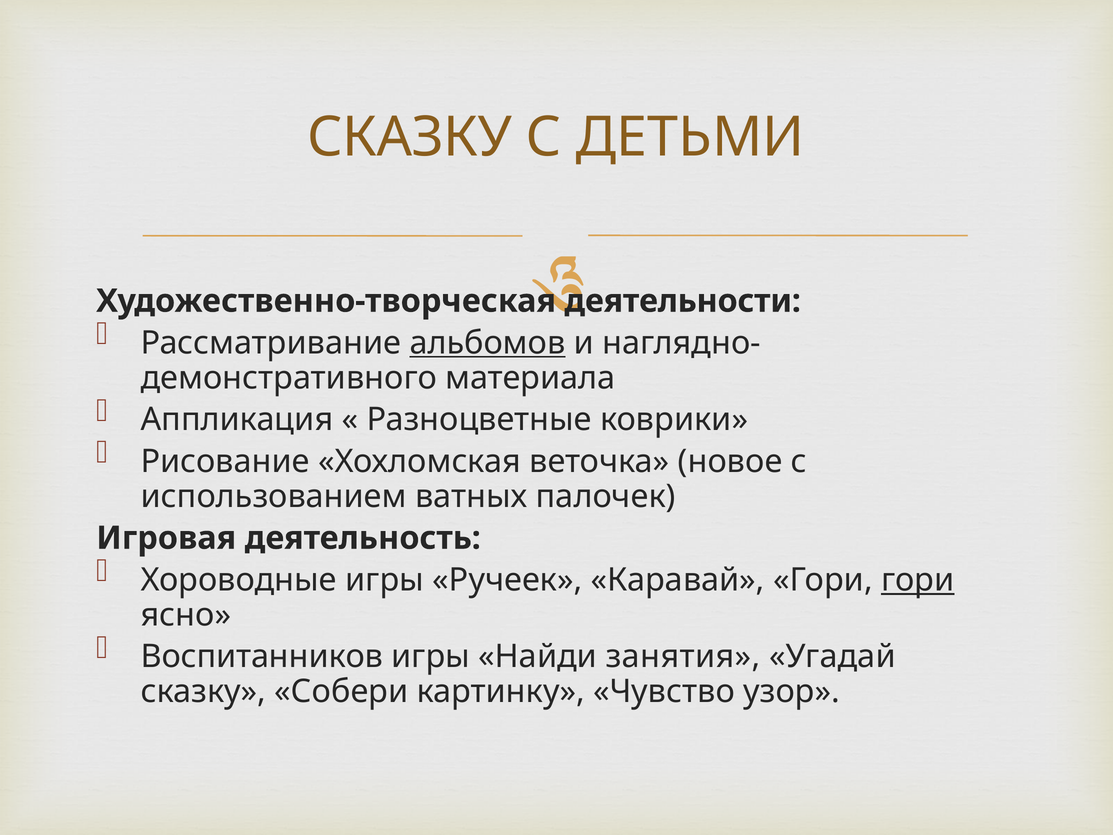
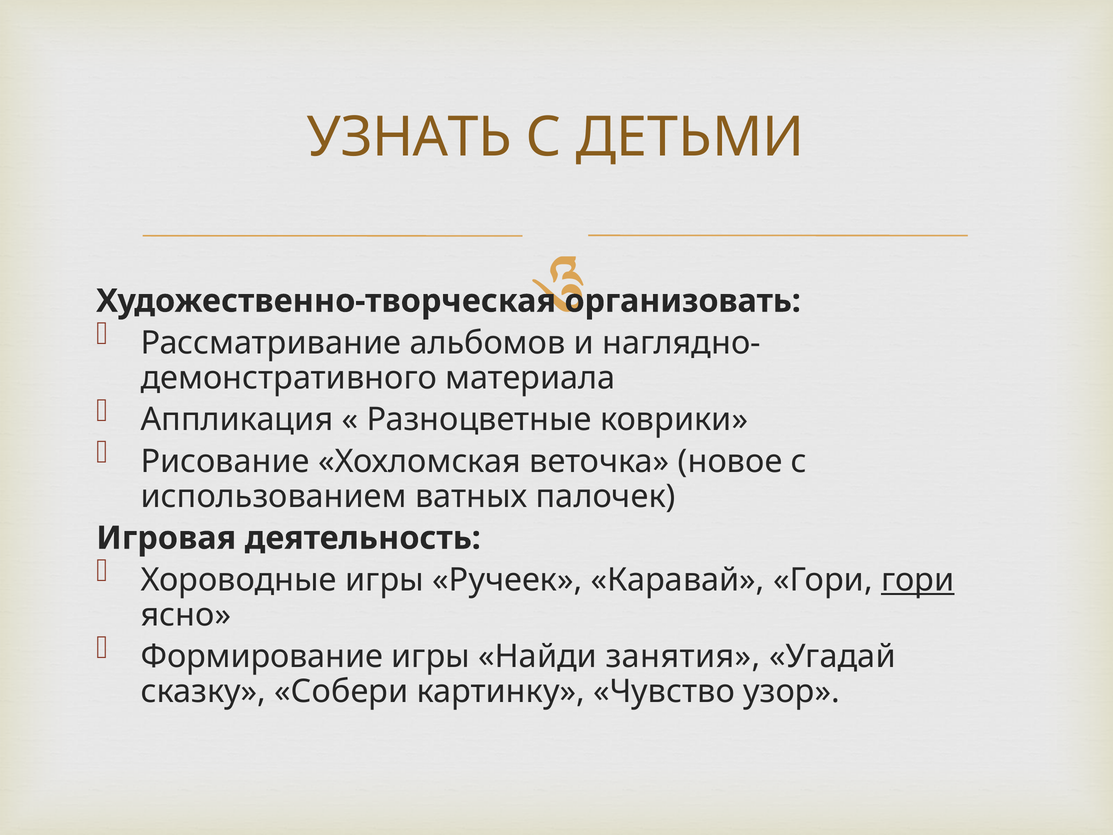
СКАЗКУ at (409, 137): СКАЗКУ -> УЗНАТЬ
деятельности: деятельности -> организовать
альбомов underline: present -> none
Воспитанников: Воспитанников -> Формирование
